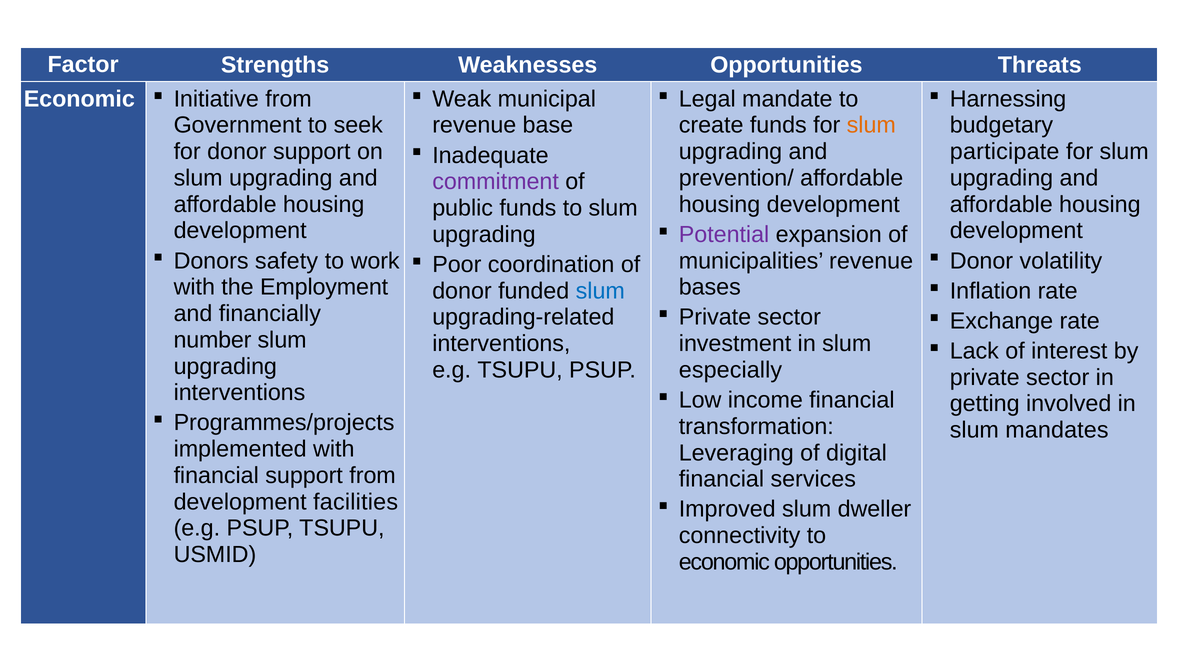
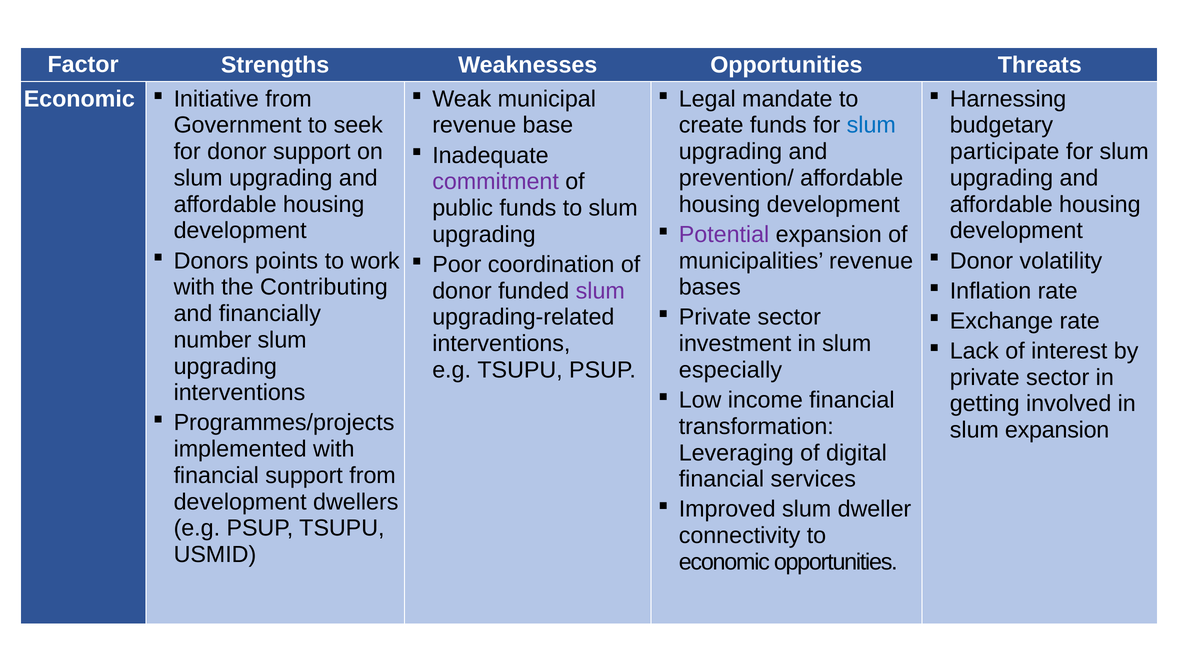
slum at (871, 125) colour: orange -> blue
safety: safety -> points
Employment: Employment -> Contributing
slum at (600, 291) colour: blue -> purple
slum mandates: mandates -> expansion
facilities: facilities -> dwellers
